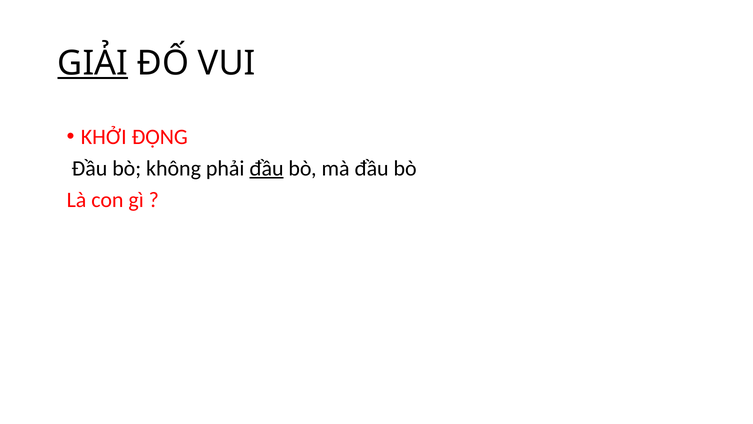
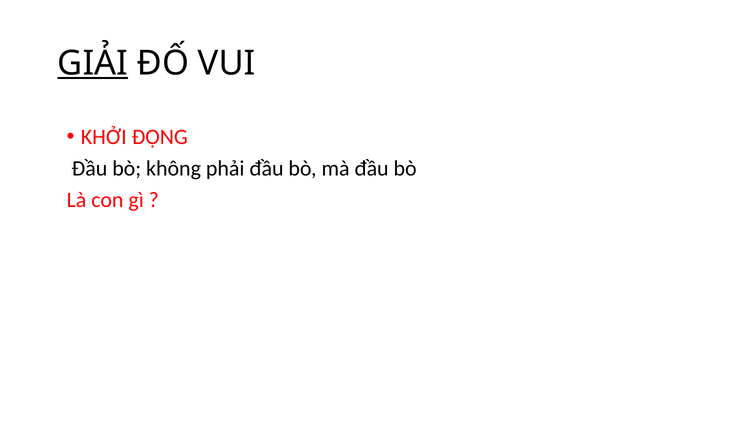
đầu at (266, 168) underline: present -> none
